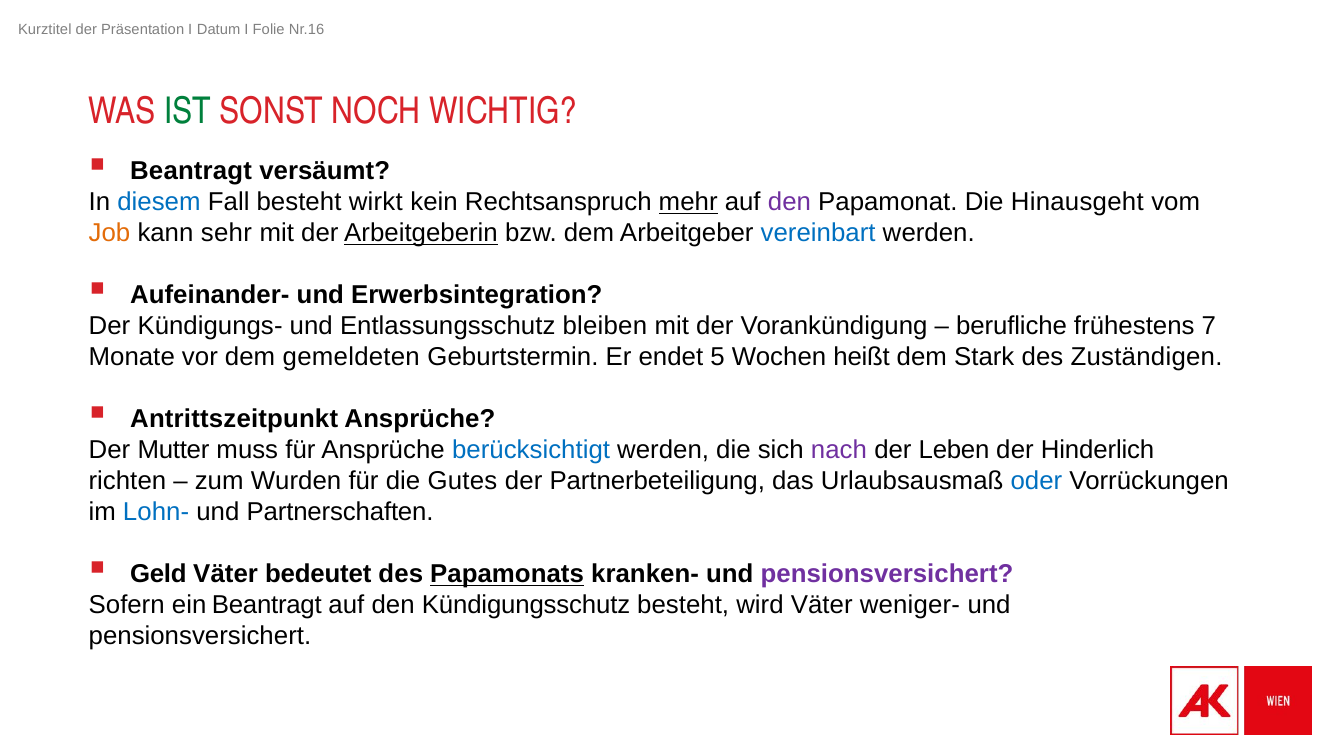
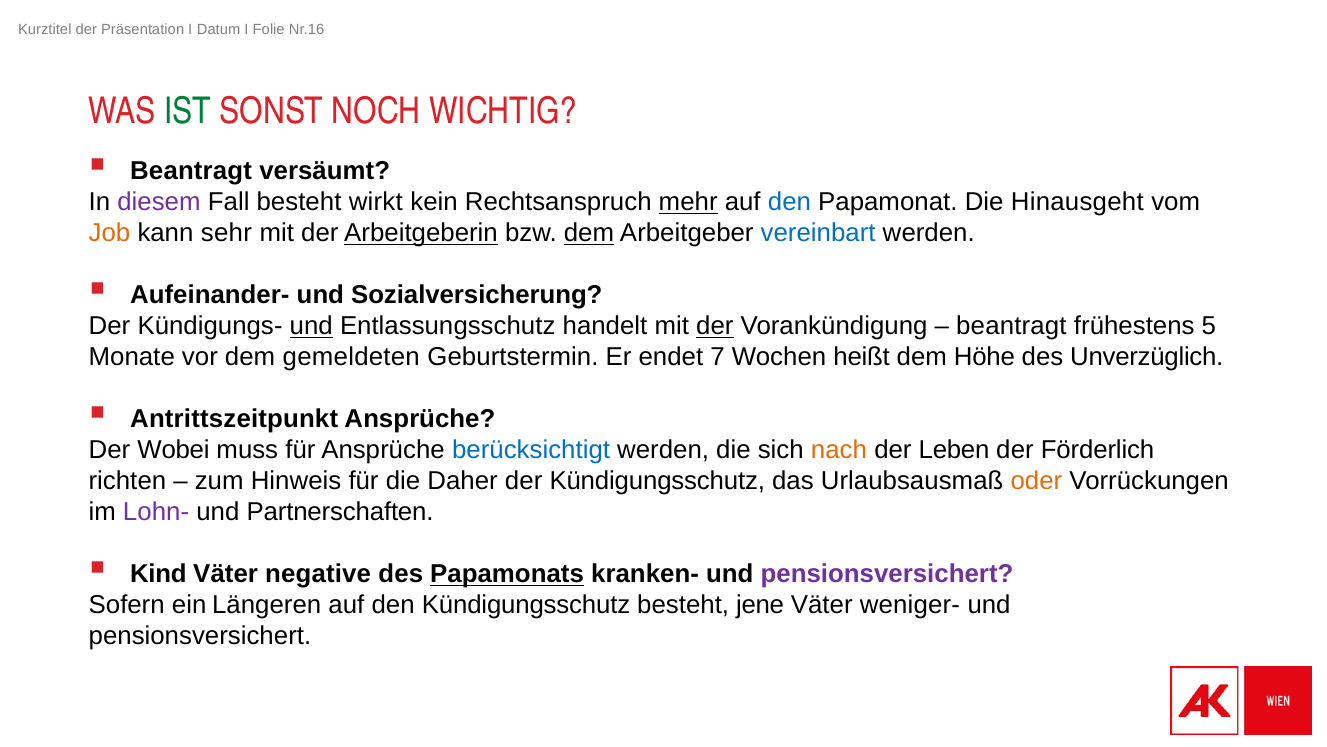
diesem colour: blue -> purple
den at (789, 202) colour: purple -> blue
dem at (589, 233) underline: none -> present
Erwerbsintegration: Erwerbsintegration -> Sozialversicherung
und at (311, 326) underline: none -> present
bleiben: bleiben -> handelt
der at (715, 326) underline: none -> present
berufliche at (1012, 326): berufliche -> beantragt
7: 7 -> 5
5: 5 -> 7
Stark: Stark -> Höhe
Zuständigen: Zuständigen -> Unverzüglich
Mutter: Mutter -> Wobei
nach colour: purple -> orange
Hinderlich: Hinderlich -> Förderlich
Wurden: Wurden -> Hinweis
Gutes: Gutes -> Daher
der Partnerbeteiligung: Partnerbeteiligung -> Kündigungsschutz
oder colour: blue -> orange
Lohn- colour: blue -> purple
Geld: Geld -> Kind
bedeutet: bedeutet -> negative
ein Beantragt: Beantragt -> Längeren
wird: wird -> jene
